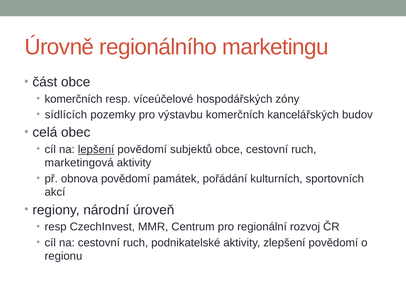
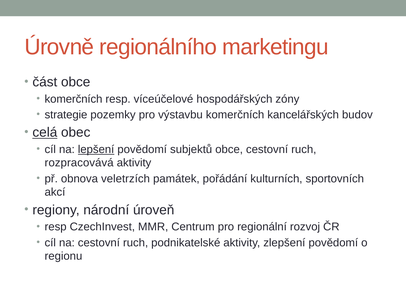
sídlících: sídlících -> strategie
celá underline: none -> present
marketingová: marketingová -> rozpracovává
obnova povědomí: povědomí -> veletrzích
